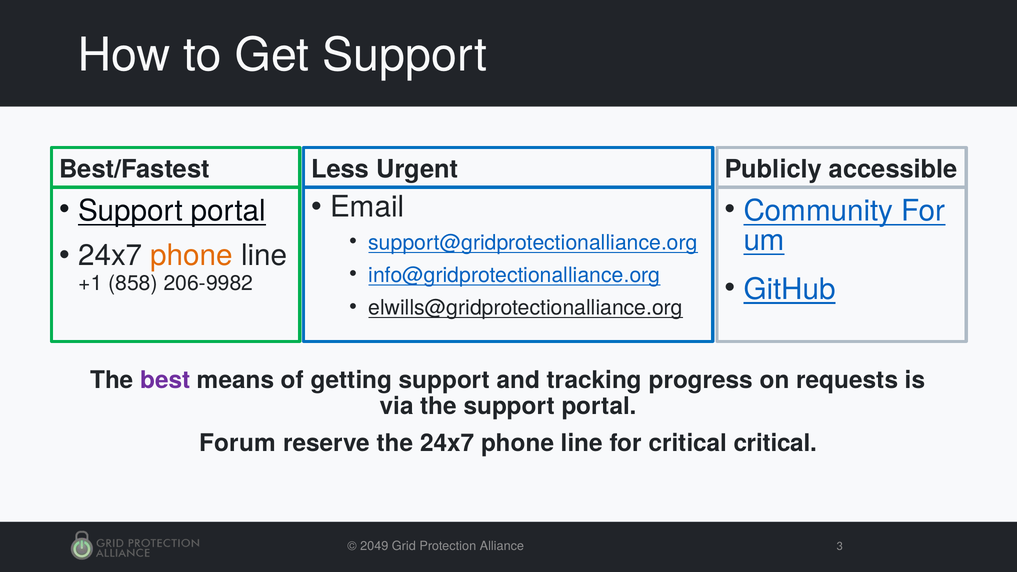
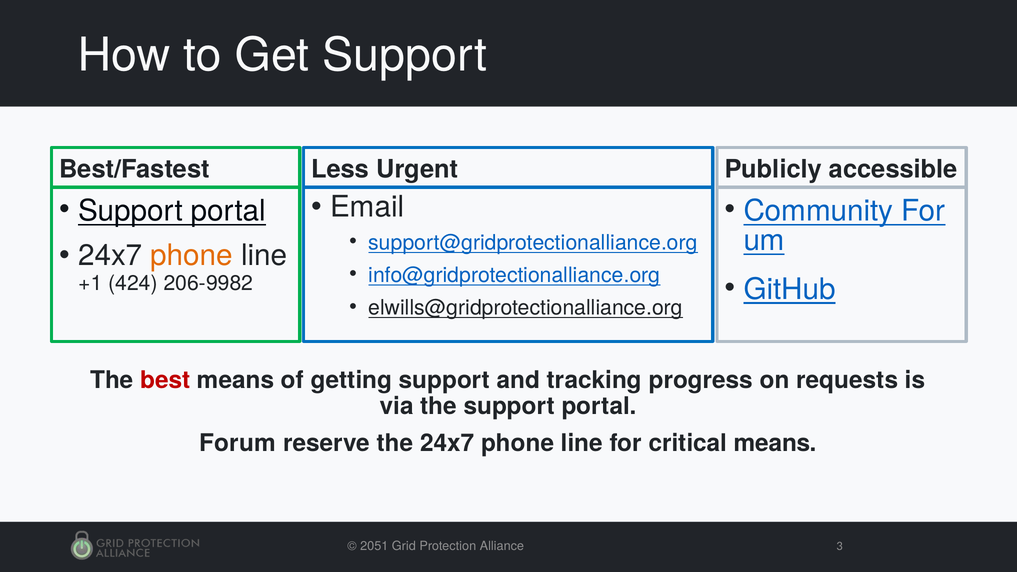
858: 858 -> 424
best colour: purple -> red
critical critical: critical -> means
2049: 2049 -> 2051
